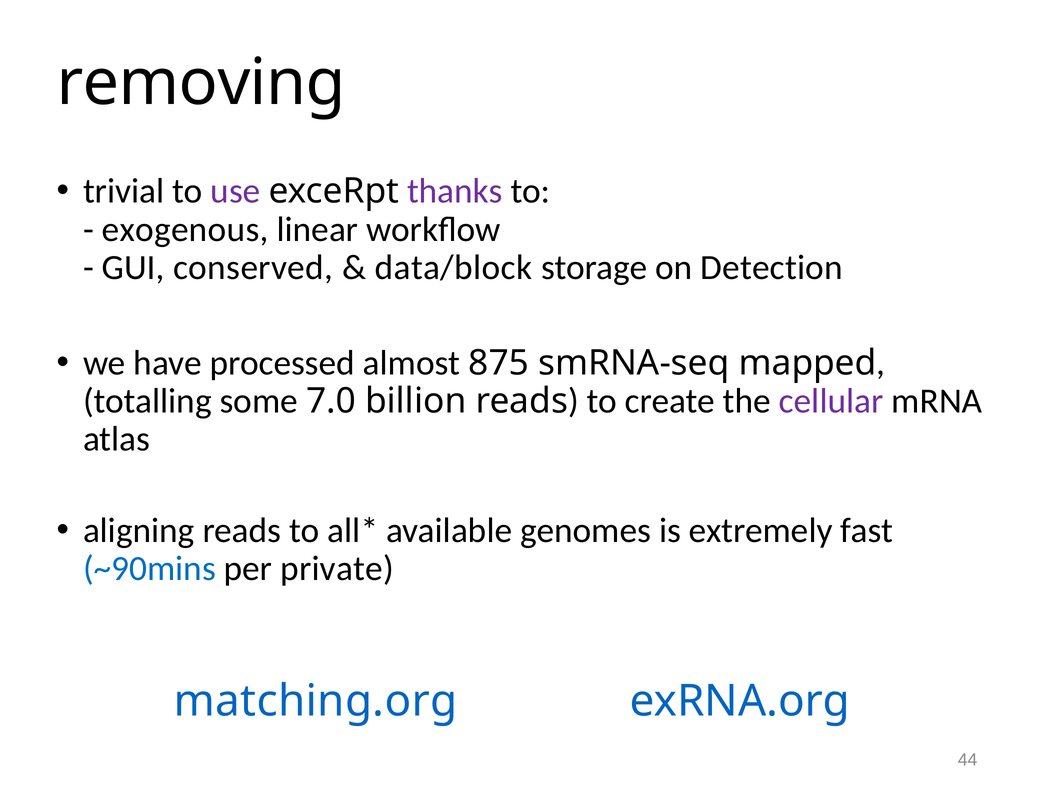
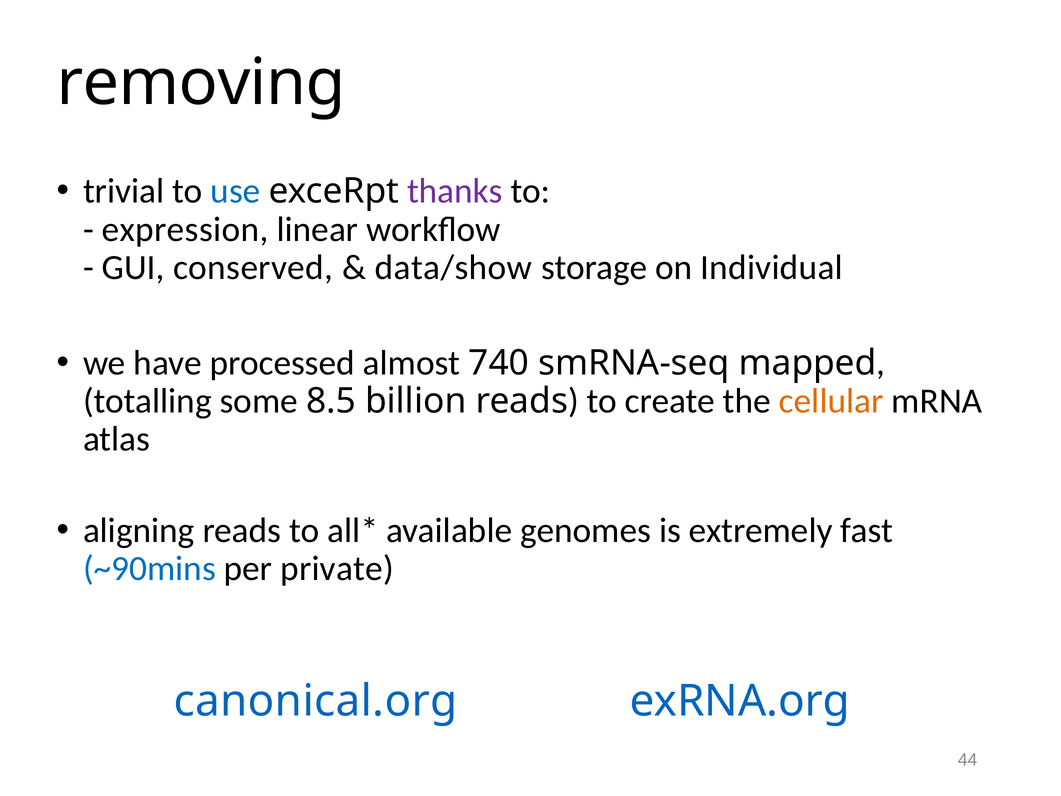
use colour: purple -> blue
exogenous: exogenous -> expression
data/block: data/block -> data/show
Detection: Detection -> Individual
875: 875 -> 740
7.0: 7.0 -> 8.5
cellular colour: purple -> orange
matching.org: matching.org -> canonical.org
